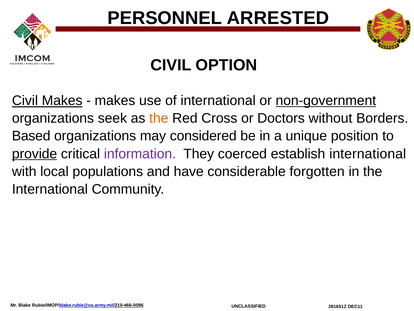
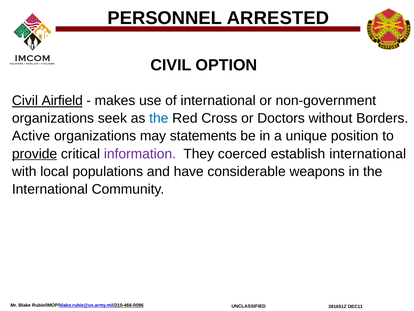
Civil Makes: Makes -> Airfield
non-government underline: present -> none
the at (159, 118) colour: orange -> blue
Based: Based -> Active
considered: considered -> statements
forgotten: forgotten -> weapons
